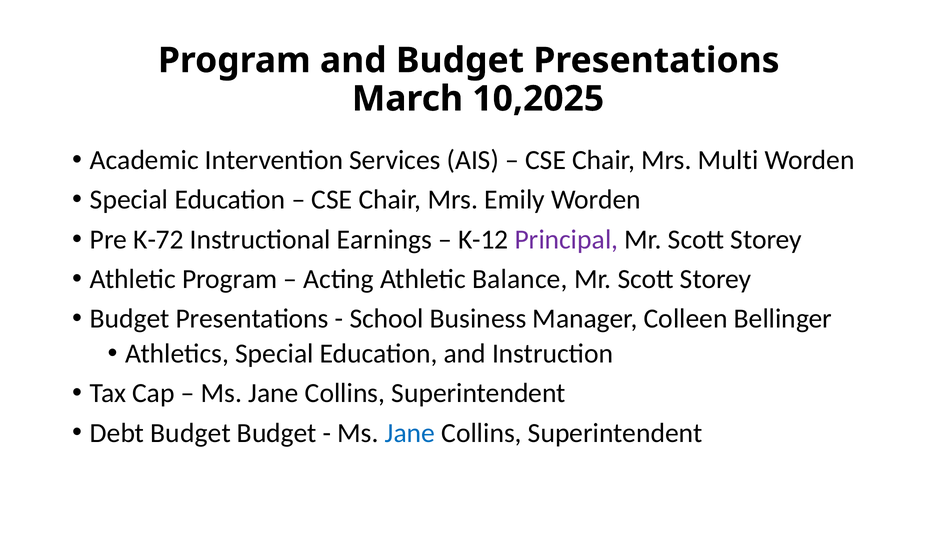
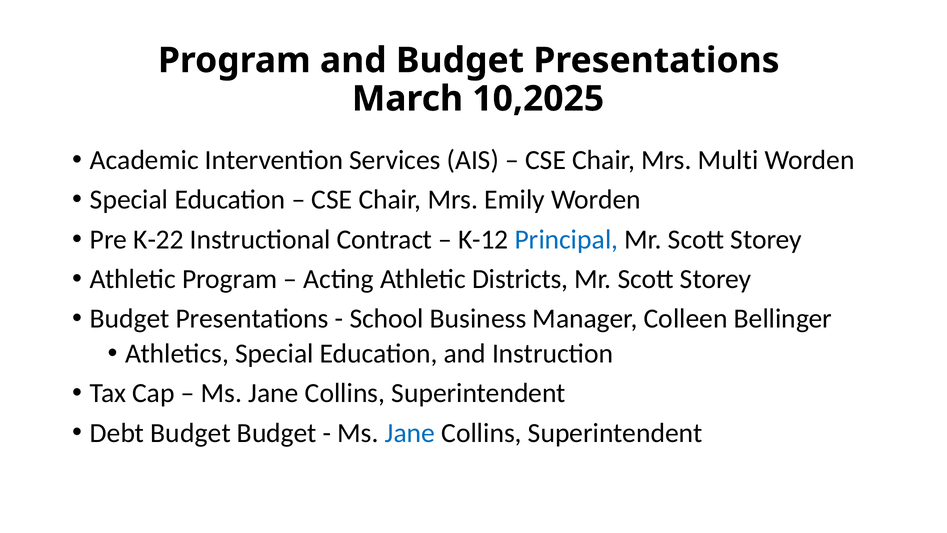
K-72: K-72 -> K-22
Earnings: Earnings -> Contract
Principal colour: purple -> blue
Balance: Balance -> Districts
